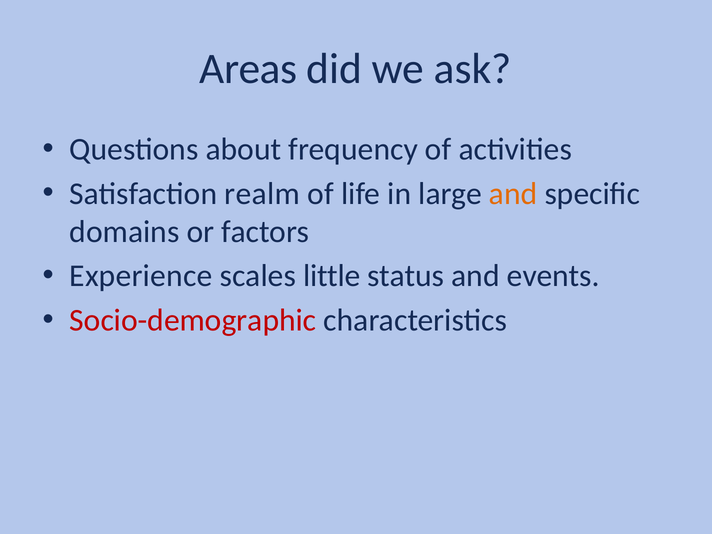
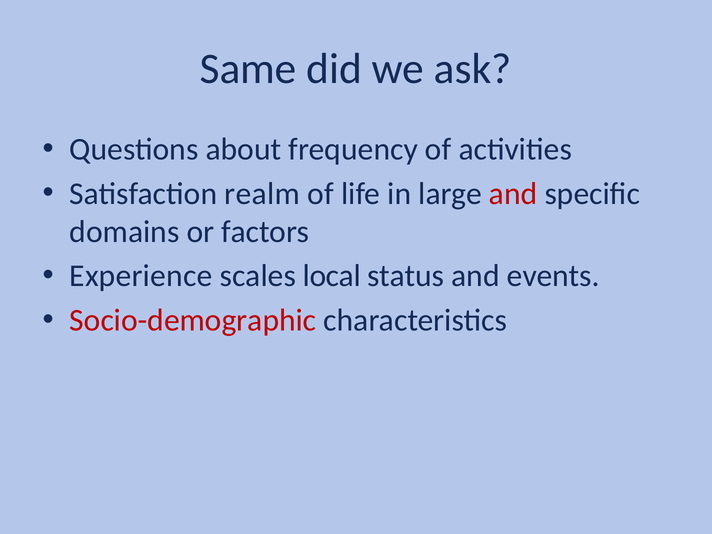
Areas: Areas -> Same
and at (513, 194) colour: orange -> red
little: little -> local
